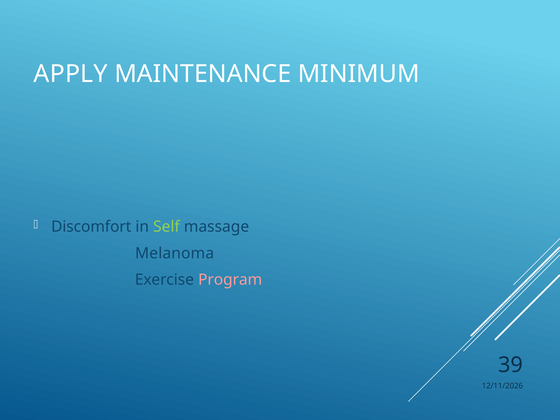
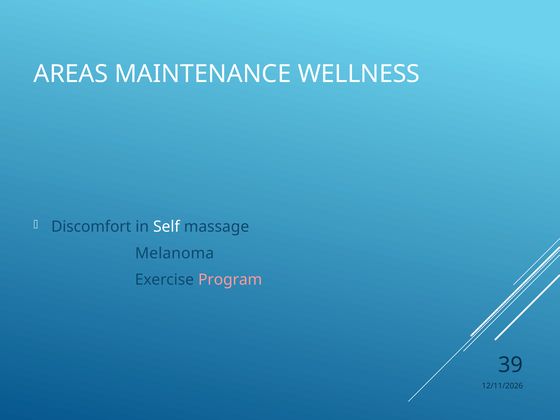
APPLY: APPLY -> AREAS
MINIMUM: MINIMUM -> WELLNESS
Self colour: light green -> white
